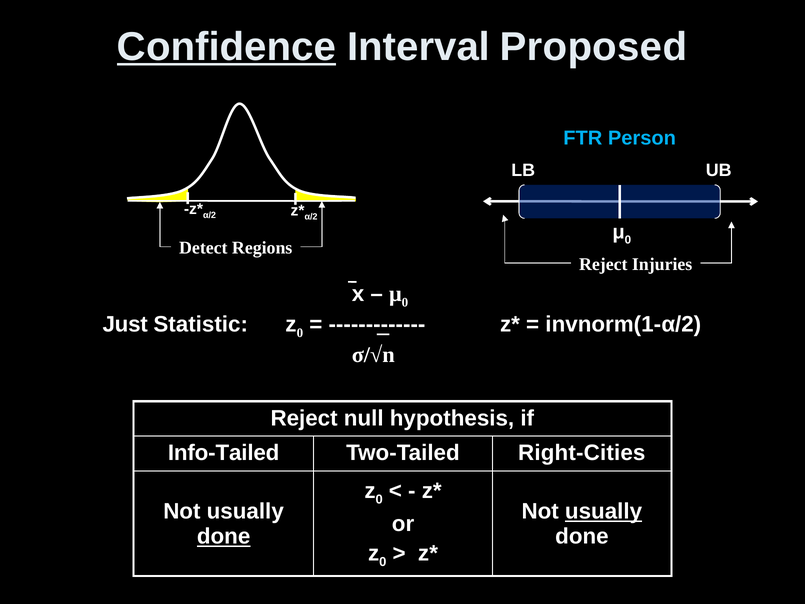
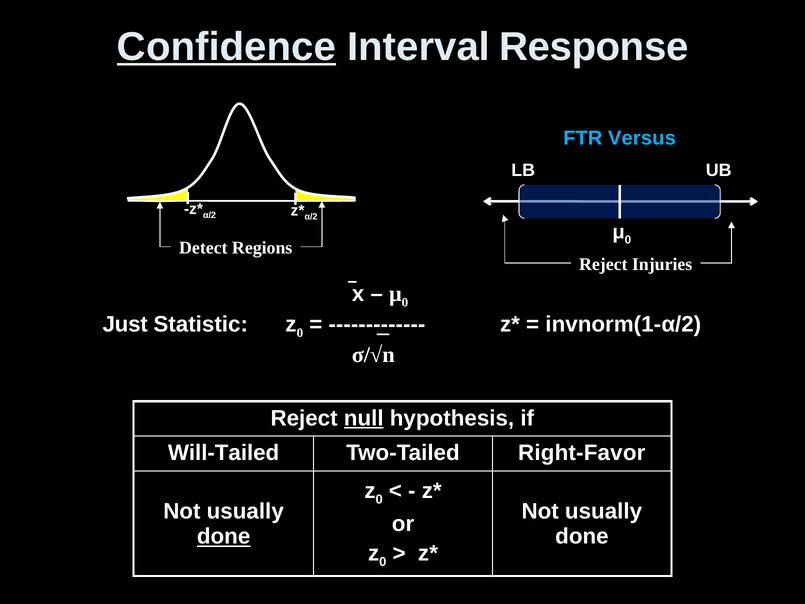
Proposed: Proposed -> Response
Person: Person -> Versus
null underline: none -> present
Info-Tailed: Info-Tailed -> Will-Tailed
Right-Cities: Right-Cities -> Right-Favor
usually at (604, 511) underline: present -> none
